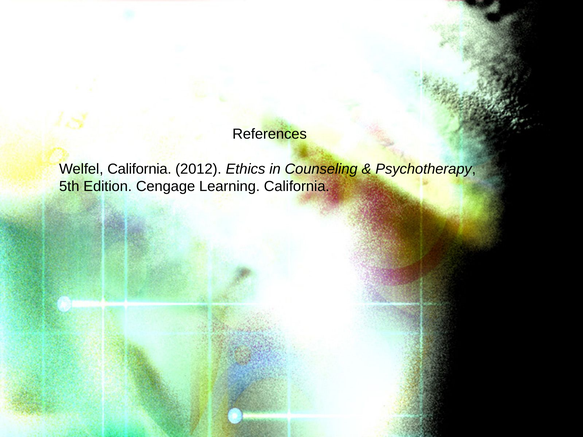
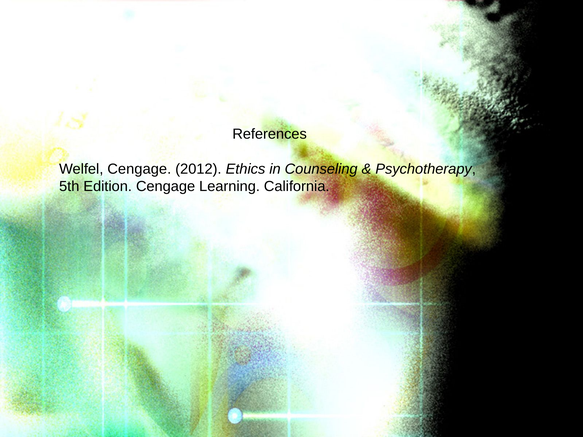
Welfel California: California -> Cengage
